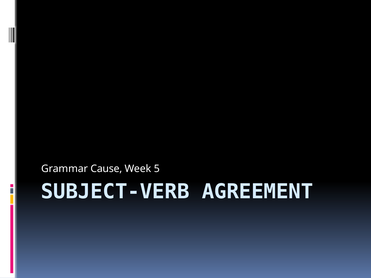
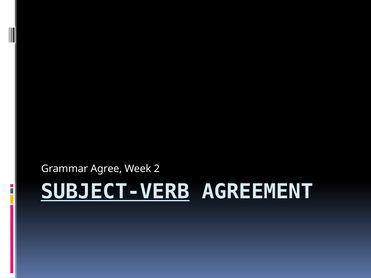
Cause: Cause -> Agree
5: 5 -> 2
SUBJECT-VERB underline: none -> present
